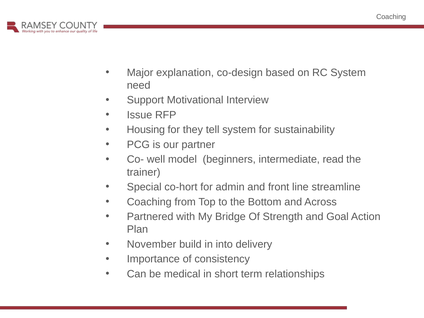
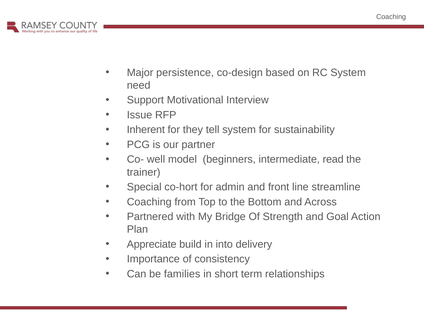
explanation: explanation -> persistence
Housing: Housing -> Inherent
November: November -> Appreciate
medical: medical -> families
